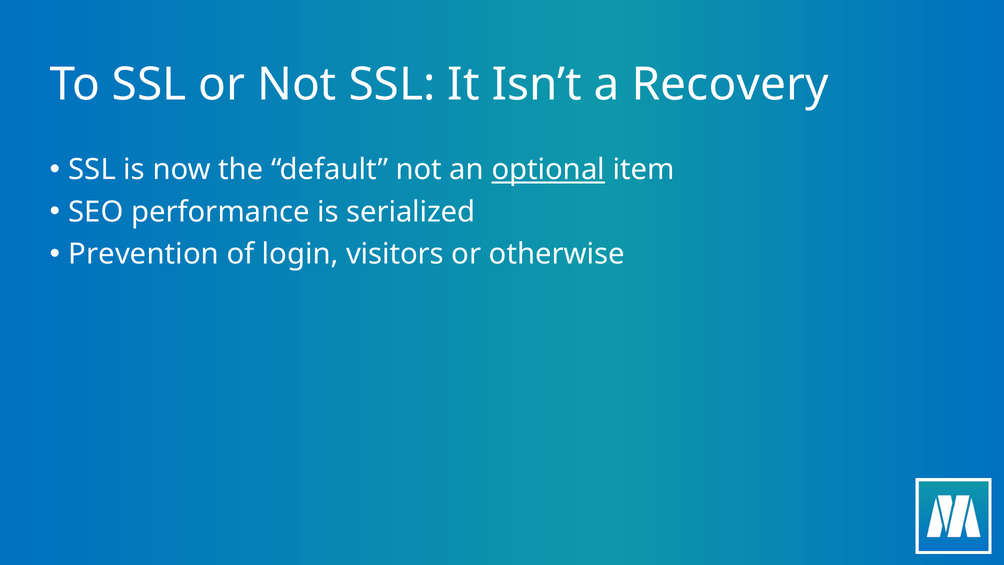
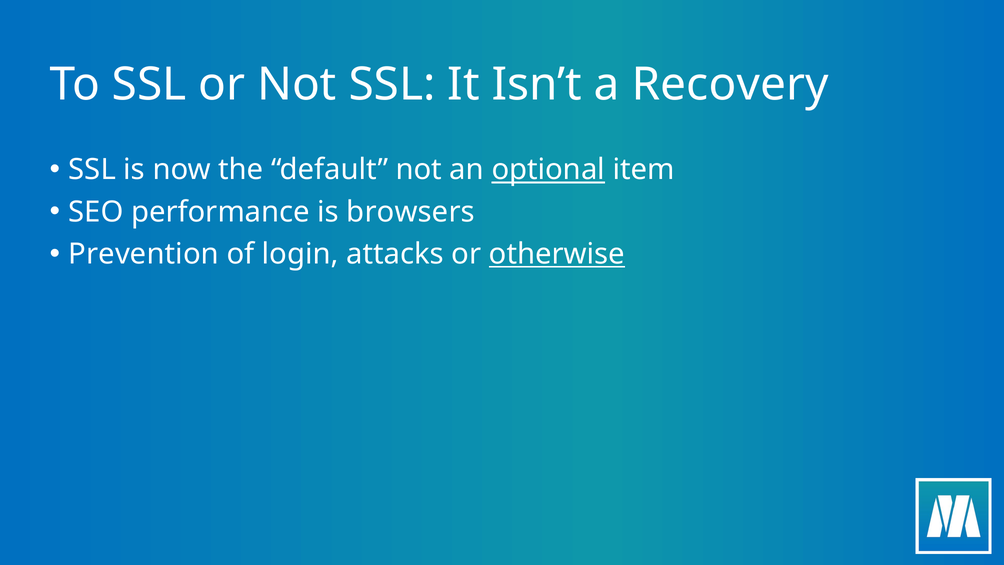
serialized: serialized -> browsers
visitors: visitors -> attacks
otherwise underline: none -> present
